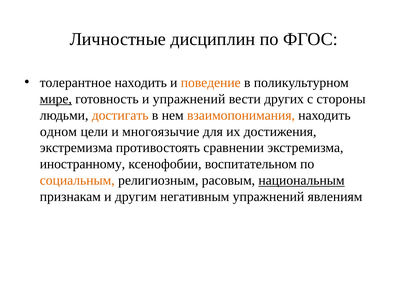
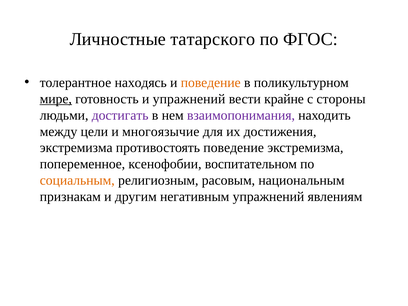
дисциплин: дисциплин -> татарского
толерантное находить: находить -> находясь
других: других -> крайне
достигать colour: orange -> purple
взаимопонимания colour: orange -> purple
одном: одном -> между
противостоять сравнении: сравнении -> поведение
иностранному: иностранному -> попеременное
национальным underline: present -> none
